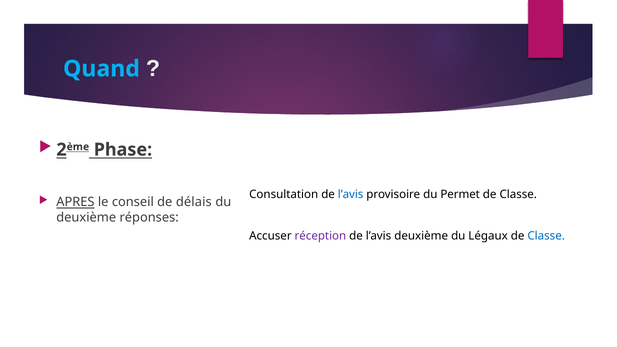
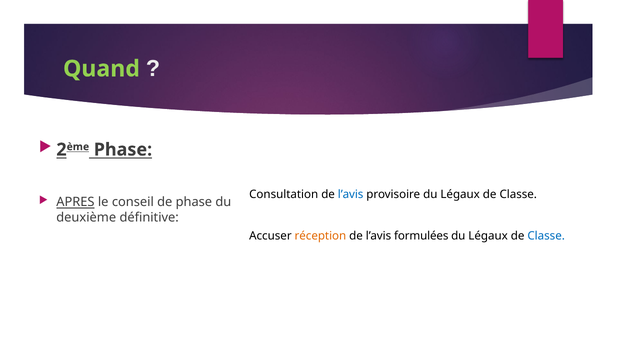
Quand colour: light blue -> light green
provisoire du Permet: Permet -> Légaux
de délais: délais -> phase
réponses: réponses -> définitive
réception colour: purple -> orange
l’avis deuxième: deuxième -> formulées
